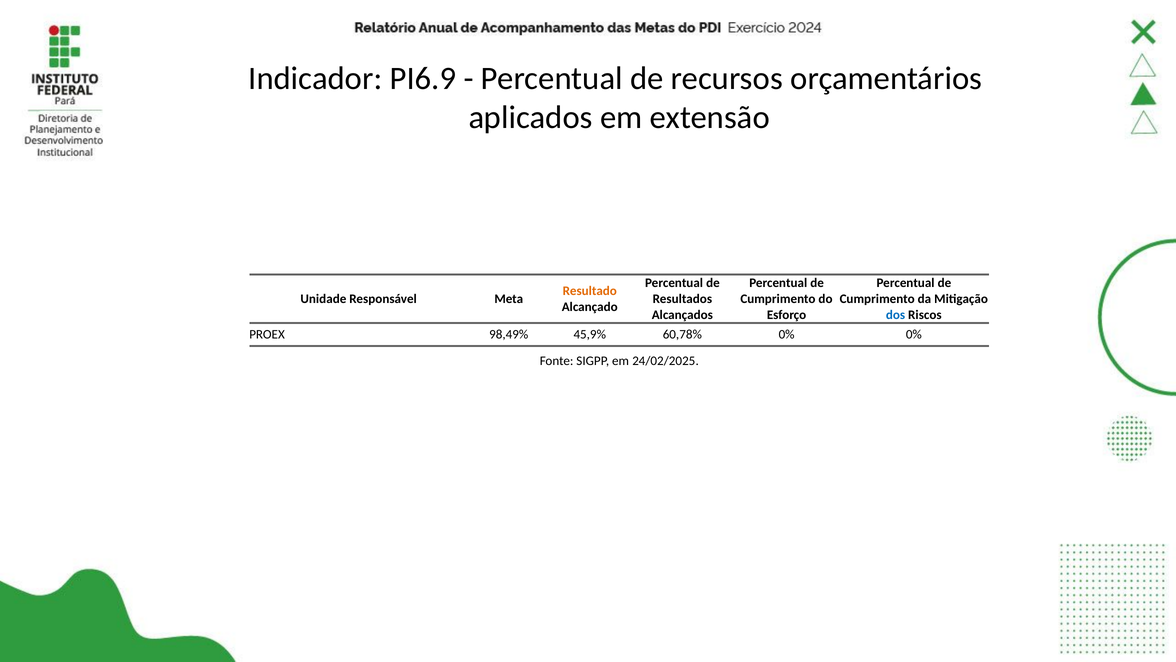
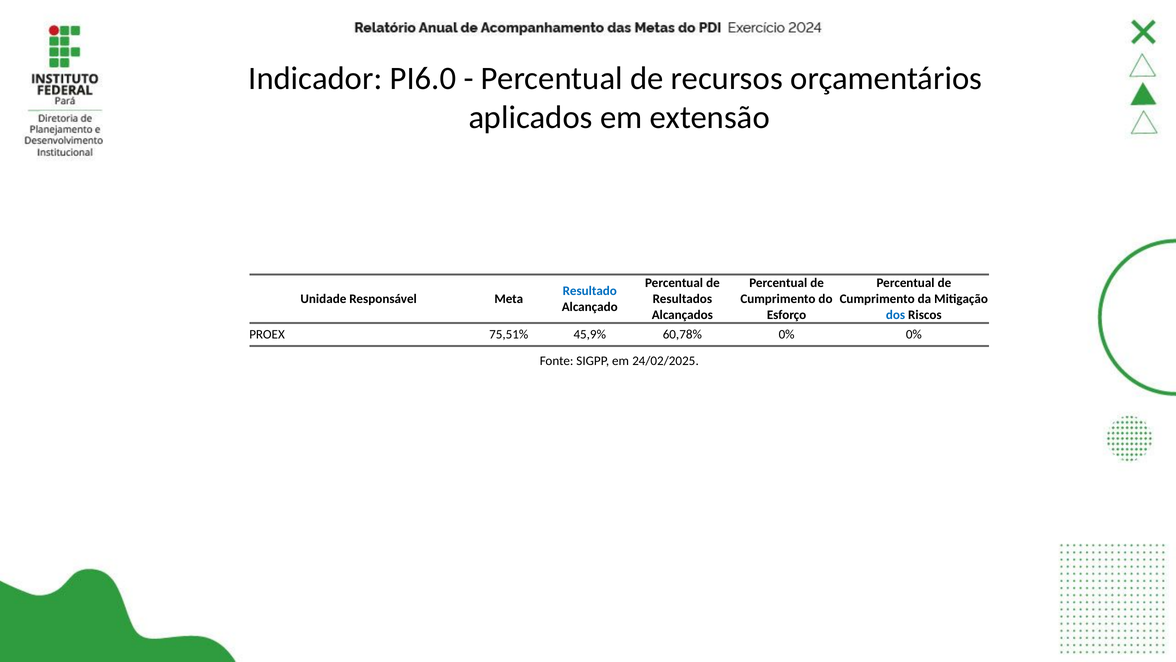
PI6.9: PI6.9 -> PI6.0
Resultado colour: orange -> blue
98,49%: 98,49% -> 75,51%
